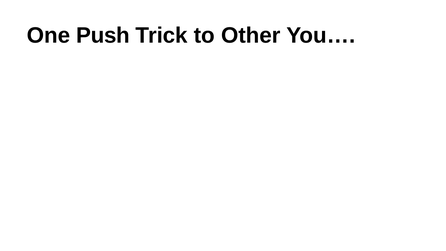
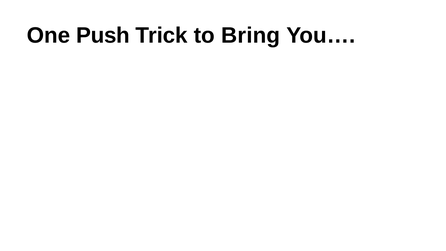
Other: Other -> Bring
